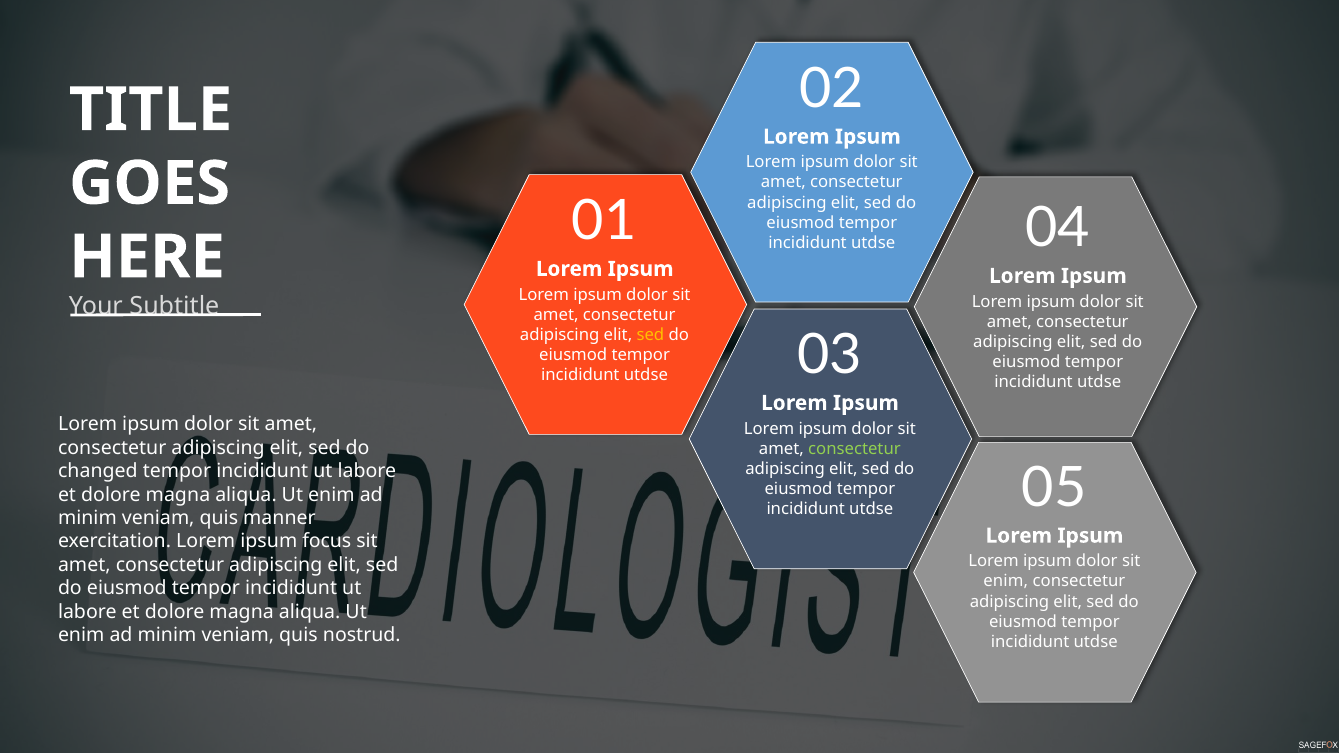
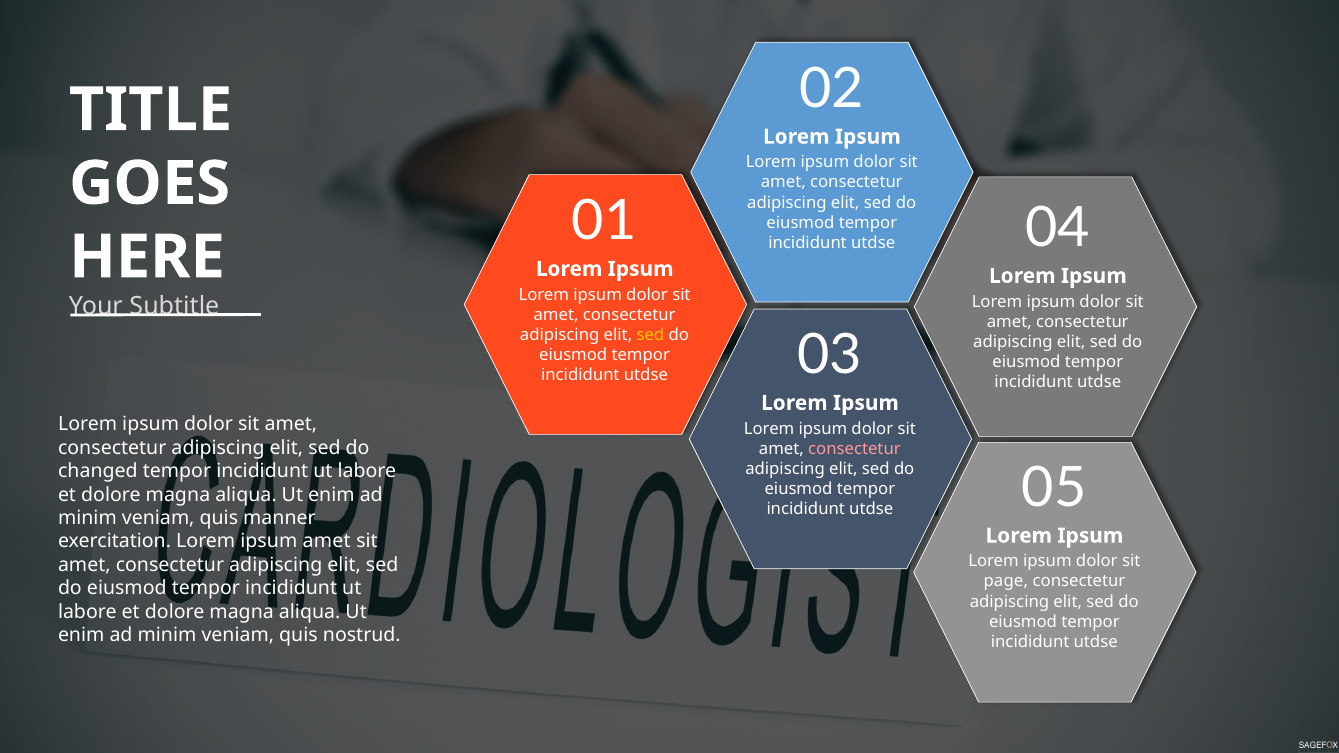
consectetur at (854, 449) colour: light green -> pink
ipsum focus: focus -> amet
enim at (1006, 582): enim -> page
